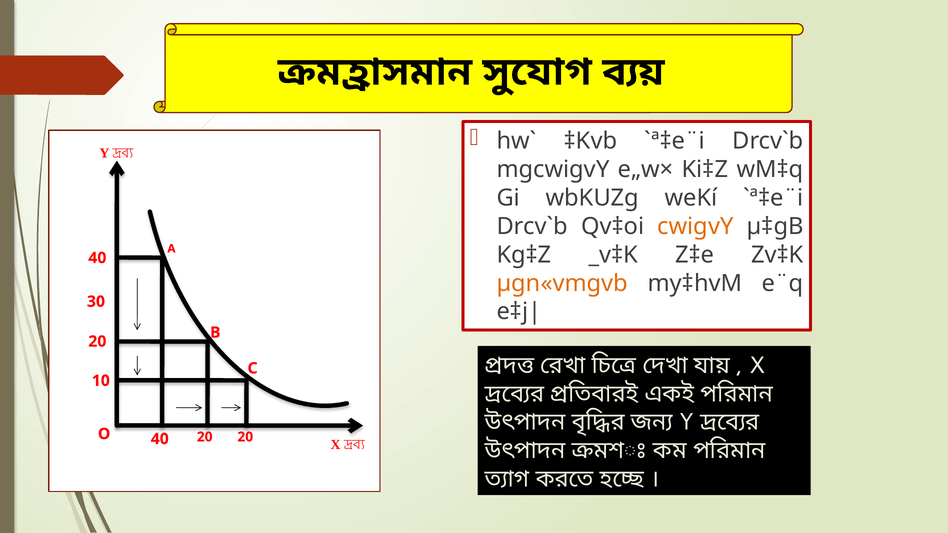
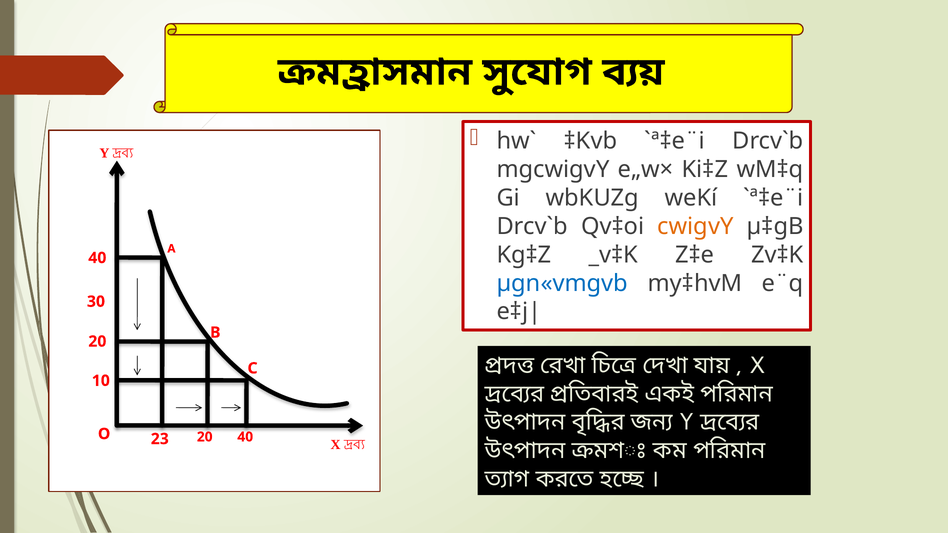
µgn«vmgvb colour: orange -> blue
O 40: 40 -> 23
20 20: 20 -> 40
